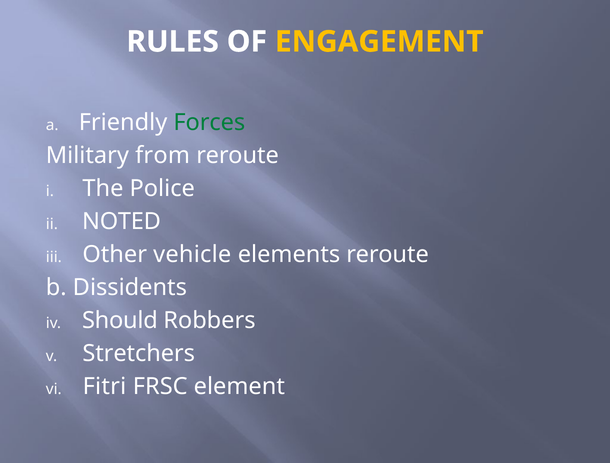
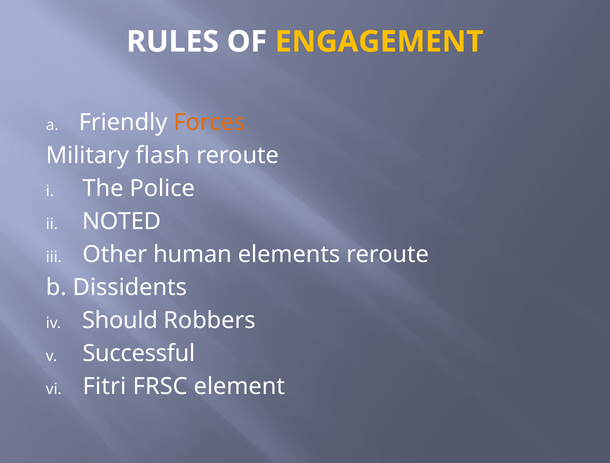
Forces colour: green -> orange
from: from -> flash
vehicle: vehicle -> human
Stretchers: Stretchers -> Successful
